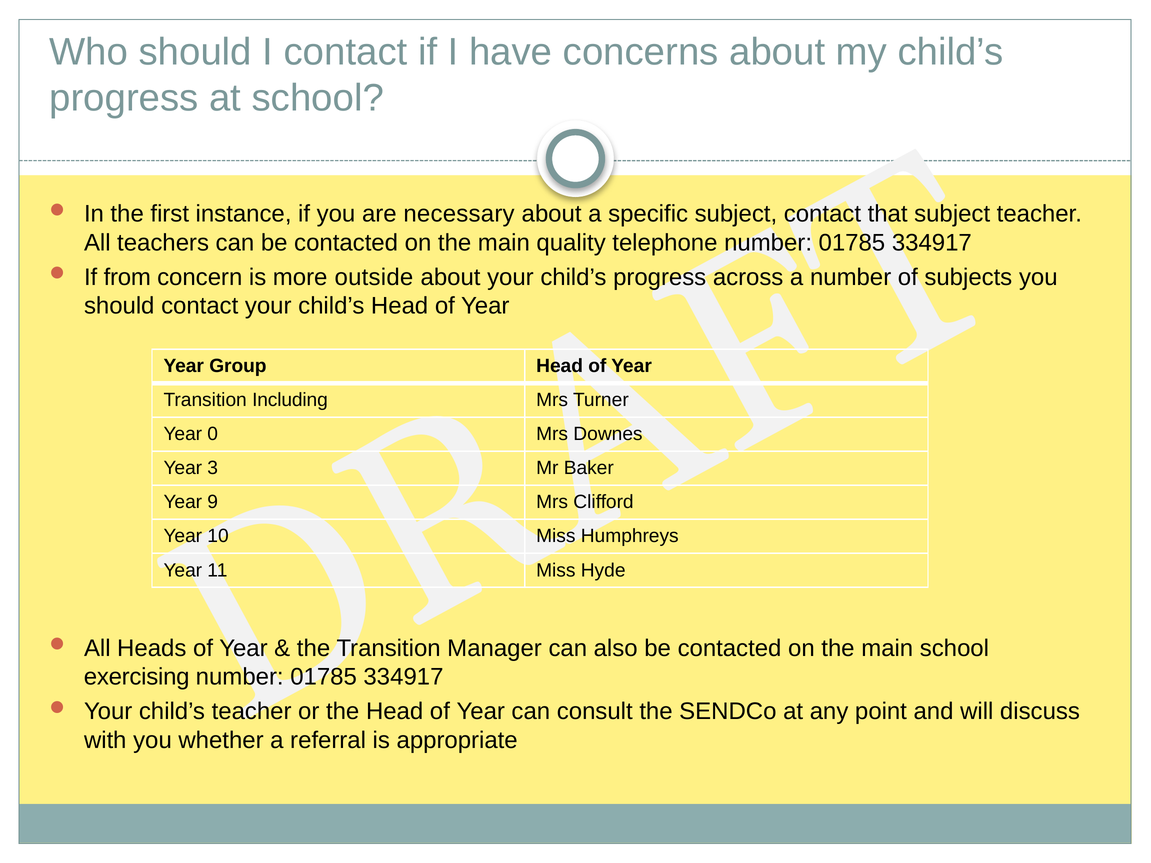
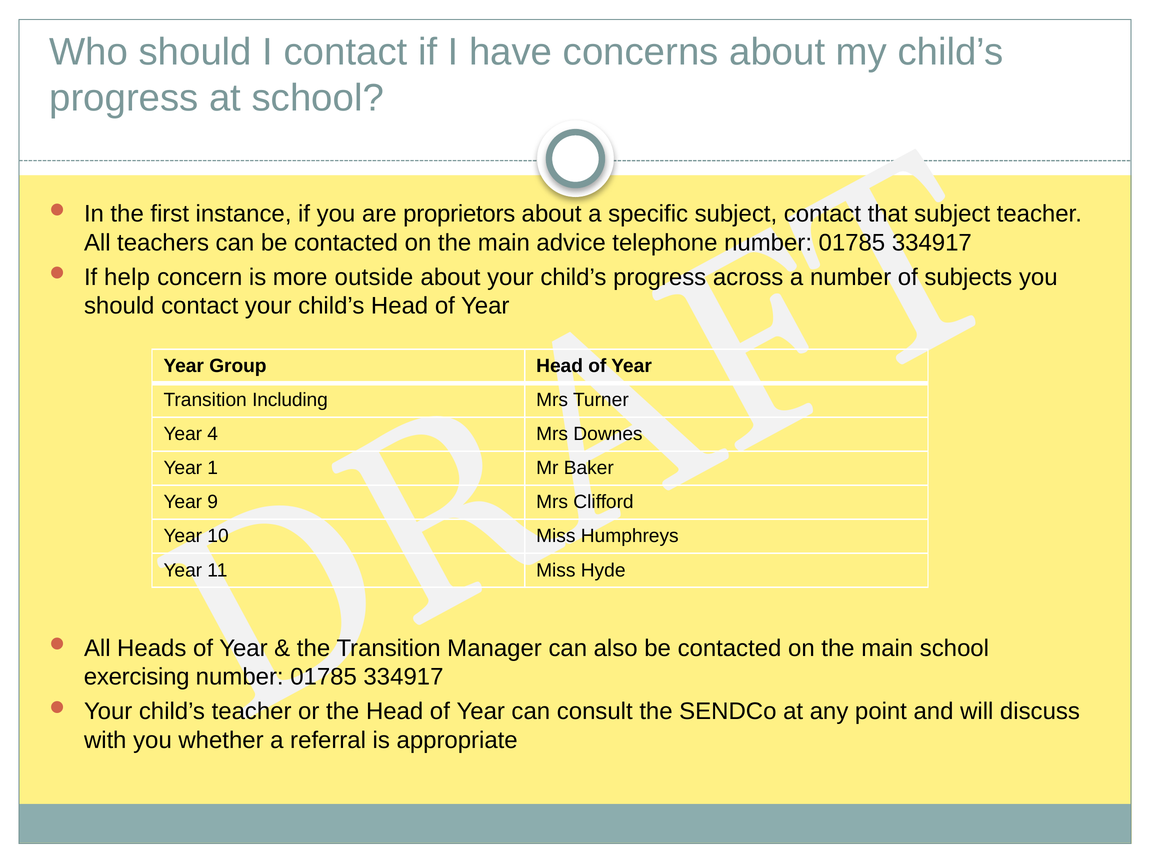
necessary: necessary -> proprietors
quality: quality -> advice
from: from -> help
0: 0 -> 4
3: 3 -> 1
